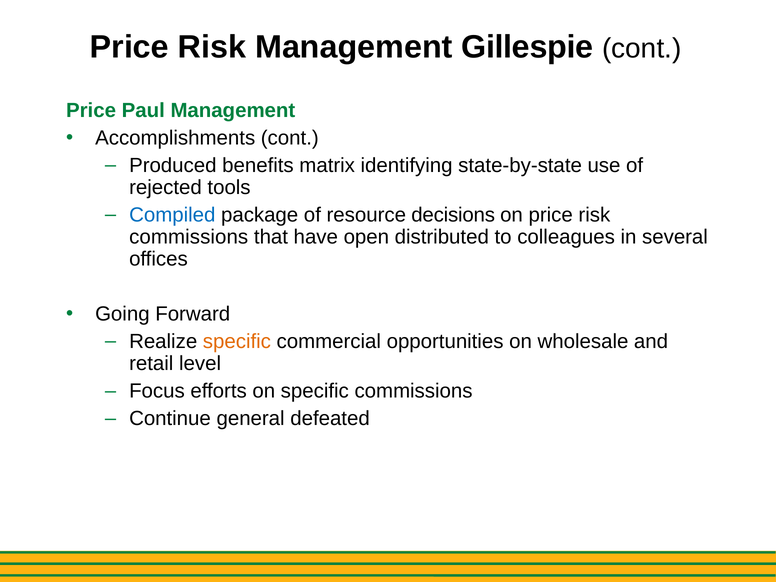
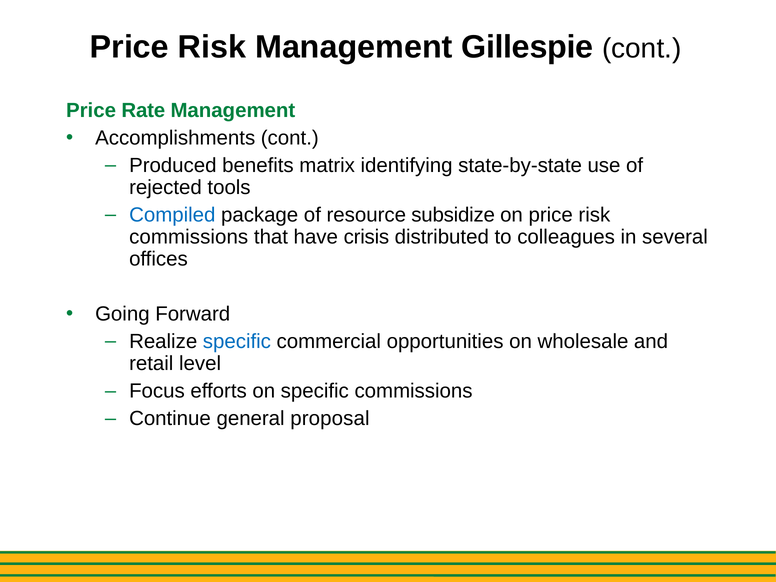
Paul: Paul -> Rate
decisions: decisions -> subsidize
open: open -> crisis
specific at (237, 342) colour: orange -> blue
defeated: defeated -> proposal
